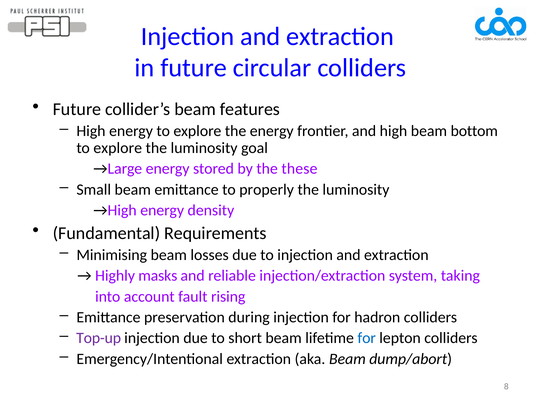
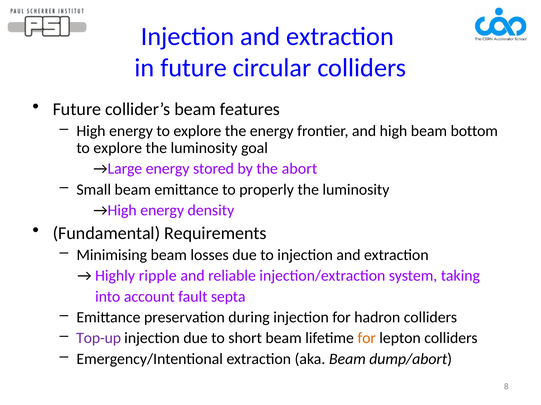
these: these -> abort
masks: masks -> ripple
rising: rising -> septa
for at (367, 339) colour: blue -> orange
